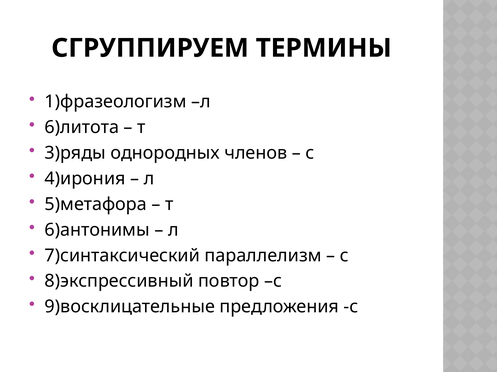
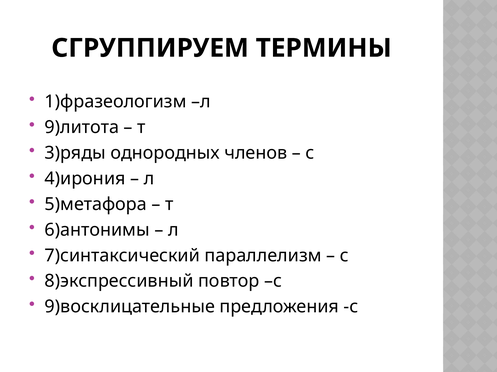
6)литота: 6)литота -> 9)литота
